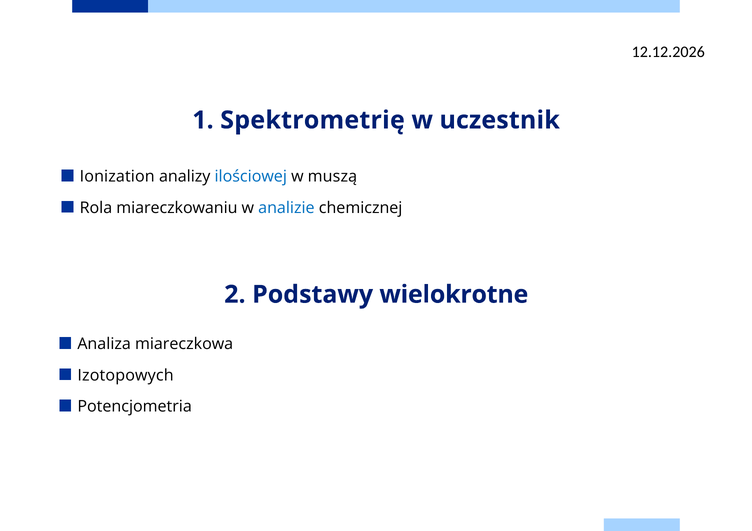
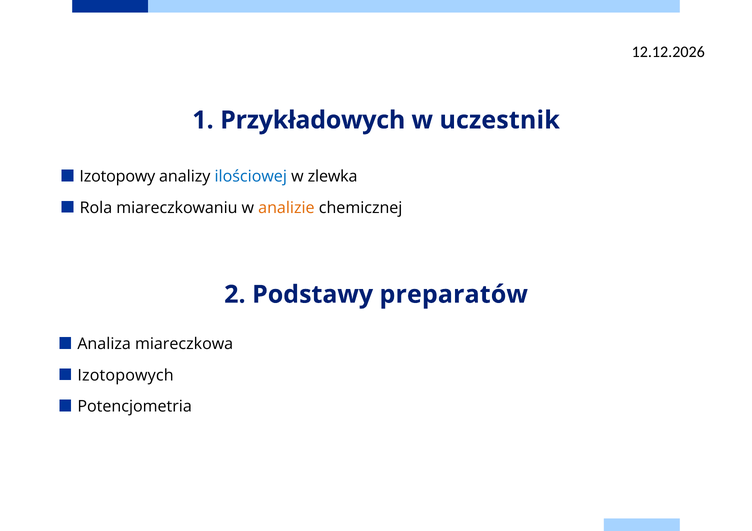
Spektrometrię: Spektrometrię -> Przykładowych
Ionization: Ionization -> Izotopowy
muszą: muszą -> zlewka
analizie colour: blue -> orange
wielokrotne: wielokrotne -> preparatów
